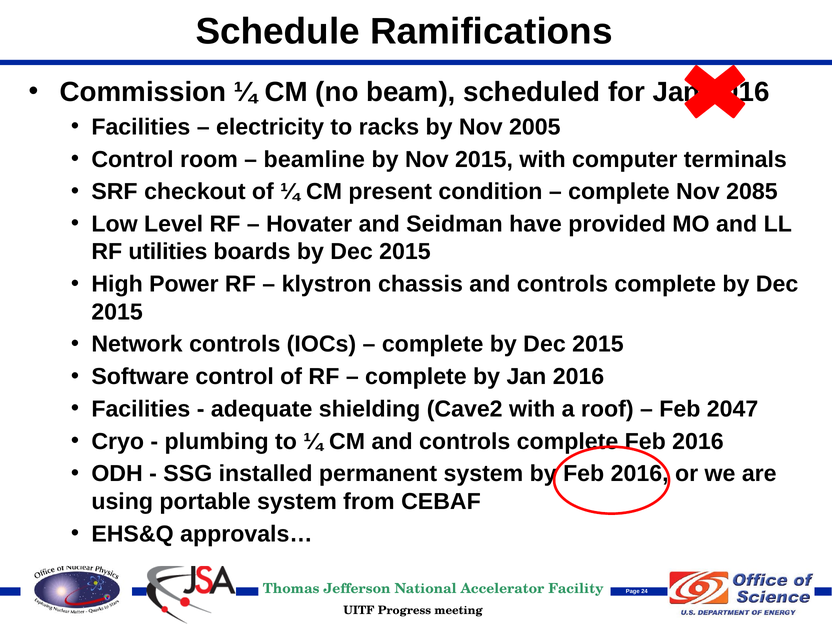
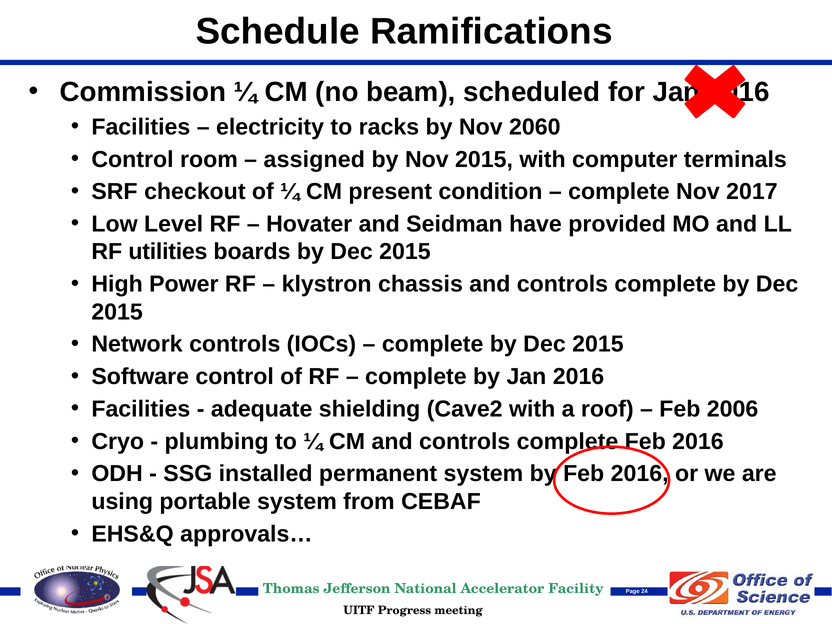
2005: 2005 -> 2060
beamline: beamline -> assigned
2085: 2085 -> 2017
2047: 2047 -> 2006
